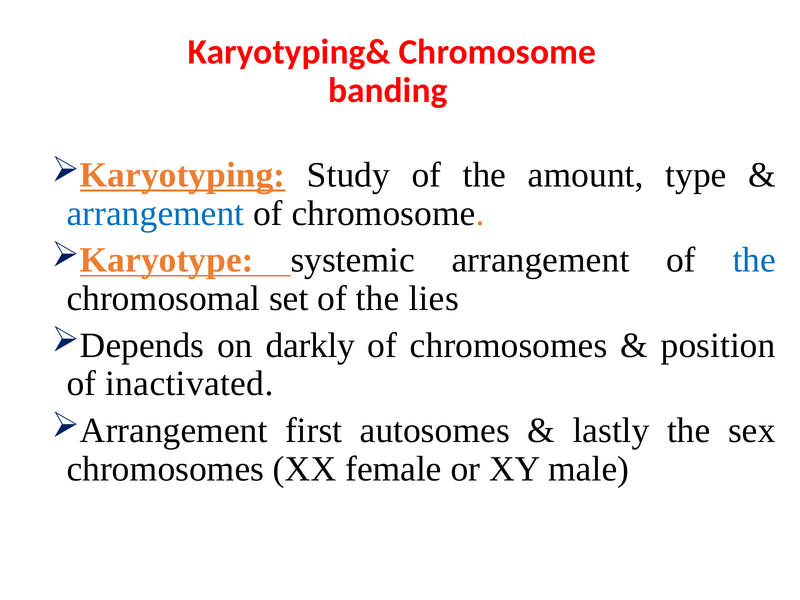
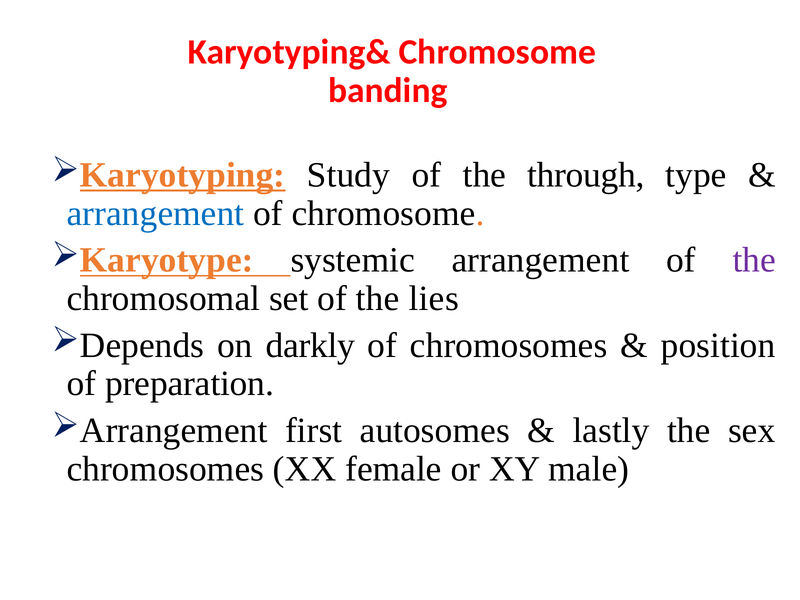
amount: amount -> through
the at (754, 260) colour: blue -> purple
inactivated: inactivated -> preparation
